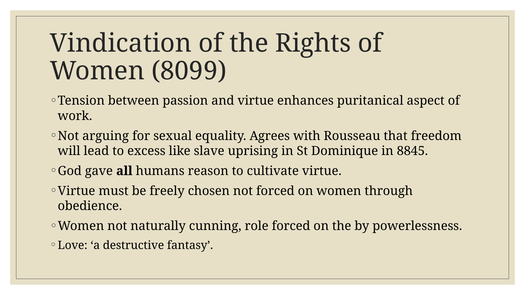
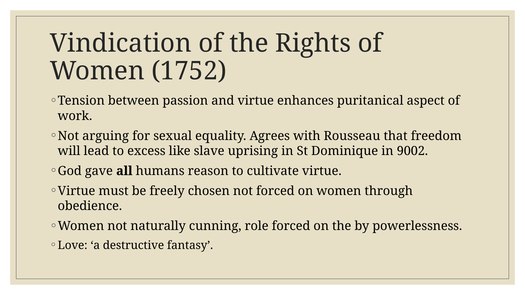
8099: 8099 -> 1752
8845: 8845 -> 9002
